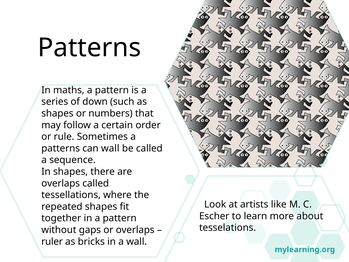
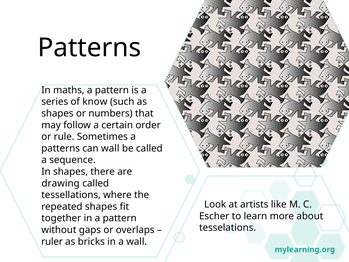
down: down -> know
overlaps at (61, 183): overlaps -> drawing
